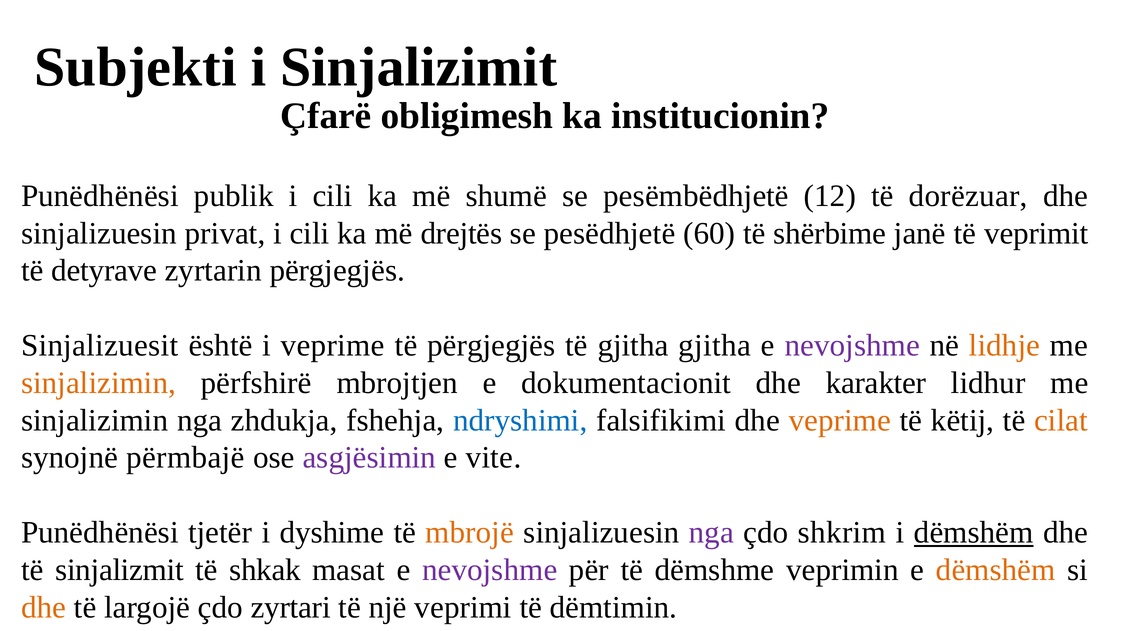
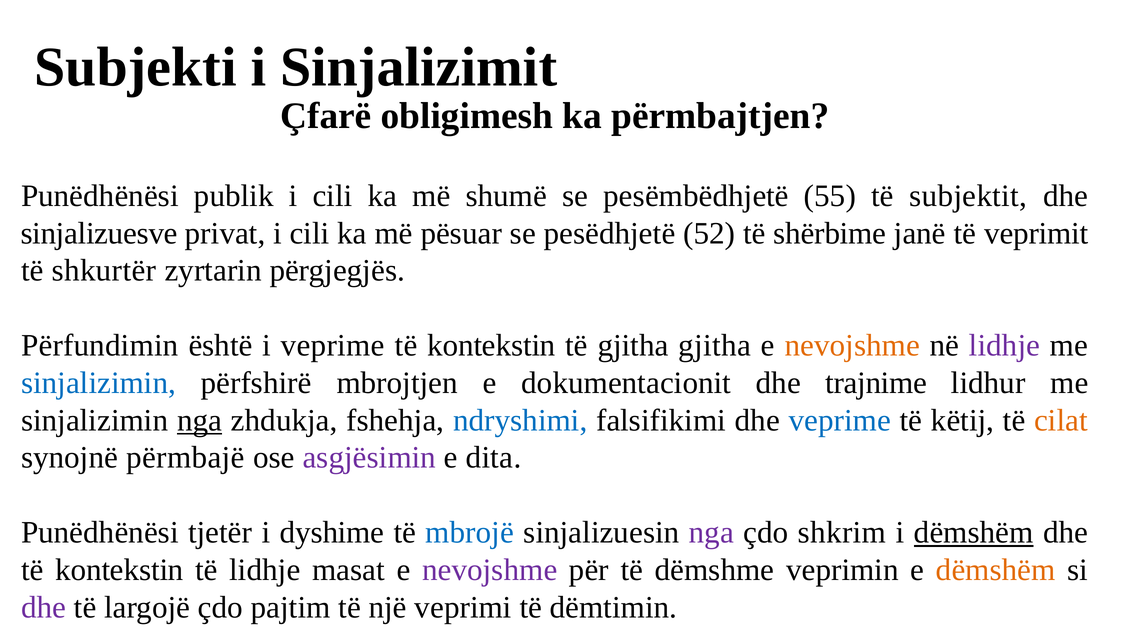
institucionin: institucionin -> përmbajtjen
12: 12 -> 55
dorëzuar: dorëzuar -> subjektit
sinjalizuesin at (99, 233): sinjalizuesin -> sinjalizuesve
drejtës: drejtës -> pësuar
60: 60 -> 52
detyrave: detyrave -> shkurtër
Sinjalizuesit: Sinjalizuesit -> Përfundimin
përgjegjës at (491, 346): përgjegjës -> kontekstin
nevojshme at (852, 346) colour: purple -> orange
lidhje at (1004, 346) colour: orange -> purple
sinjalizimin at (99, 383) colour: orange -> blue
karakter: karakter -> trajnime
nga at (200, 420) underline: none -> present
veprime at (840, 420) colour: orange -> blue
vite: vite -> dita
mbrojë colour: orange -> blue
sinjalizmit at (119, 570): sinjalizmit -> kontekstin
të shkak: shkak -> lidhje
dhe at (44, 607) colour: orange -> purple
zyrtari: zyrtari -> pajtim
